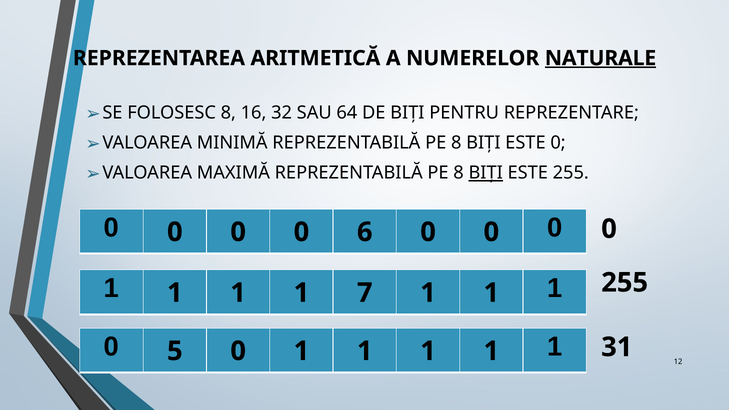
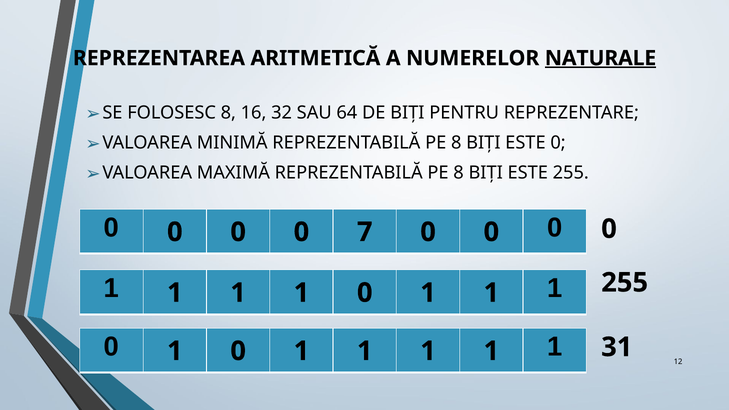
BIȚI at (486, 173) underline: present -> none
6: 6 -> 7
7 at (365, 293): 7 -> 0
5 at (175, 351): 5 -> 1
